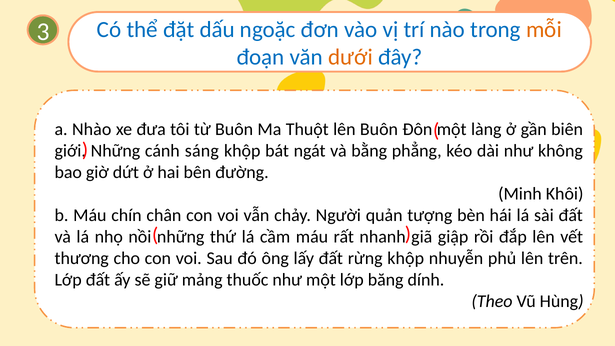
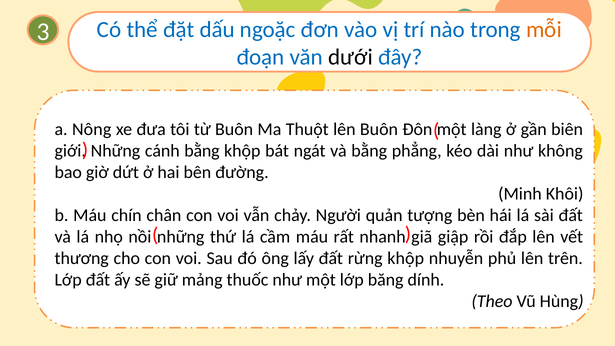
dưới colour: orange -> black
Nhào: Nhào -> Nông
cánh sáng: sáng -> bằng
